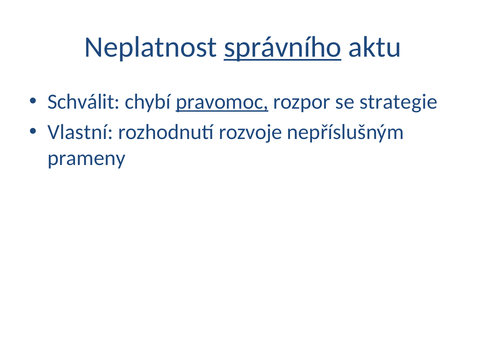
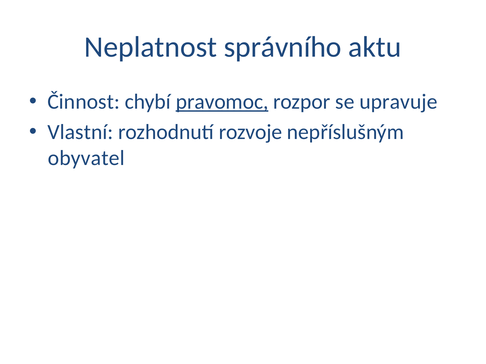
správního underline: present -> none
Schválit: Schválit -> Činnost
strategie: strategie -> upravuje
prameny: prameny -> obyvatel
